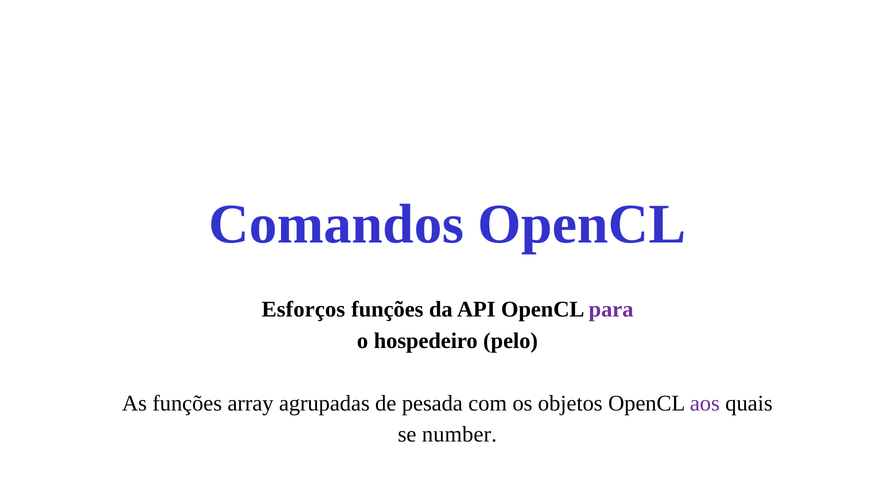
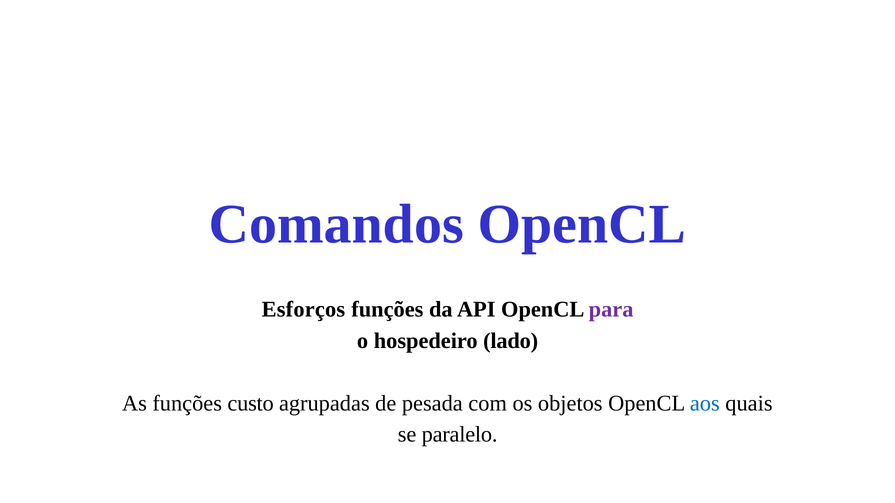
pelo: pelo -> lado
array: array -> custo
aos colour: purple -> blue
number: number -> paralelo
